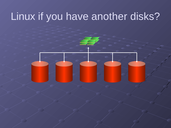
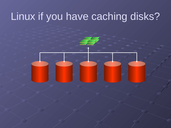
another: another -> caching
